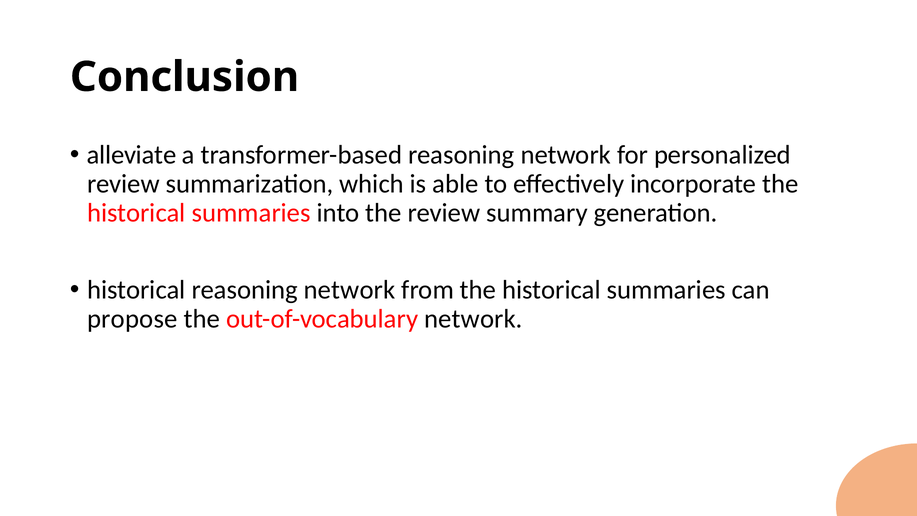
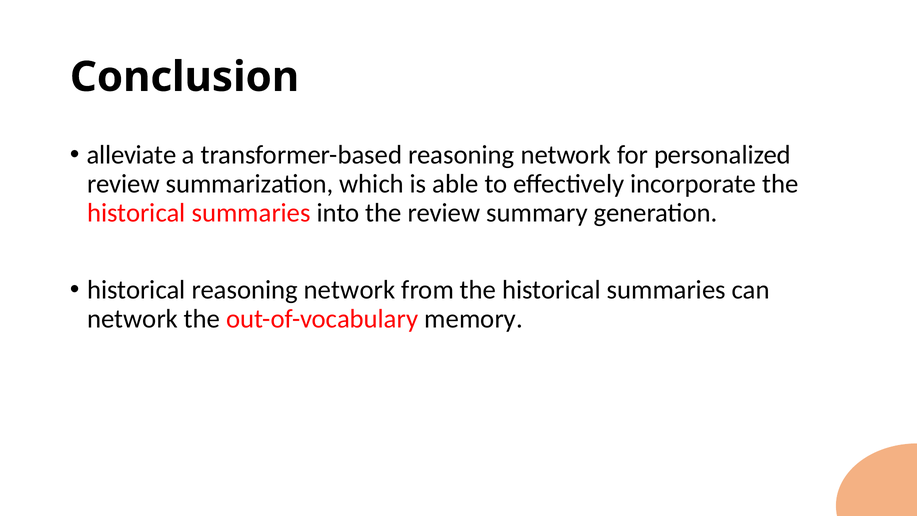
propose at (132, 319): propose -> network
out-of-vocabulary network: network -> memory
